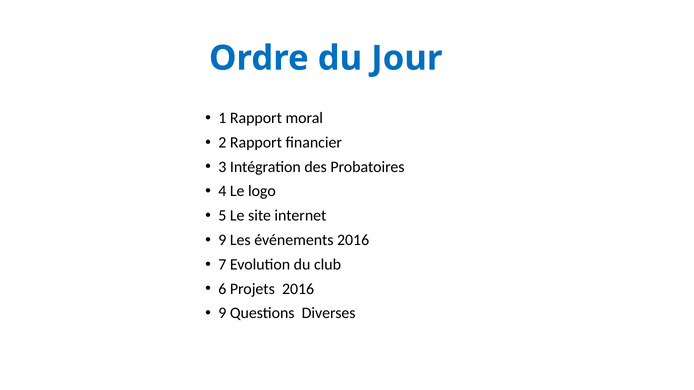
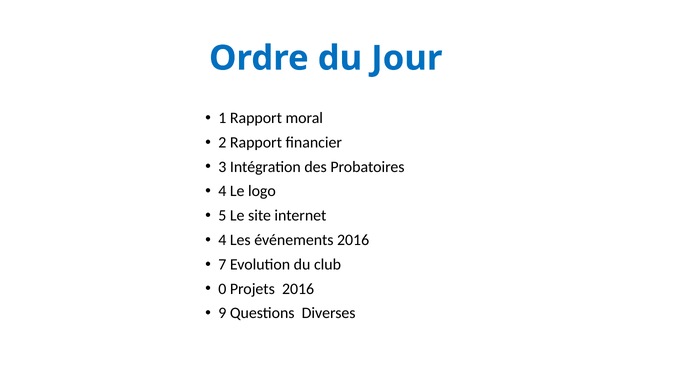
9 at (222, 240): 9 -> 4
6: 6 -> 0
